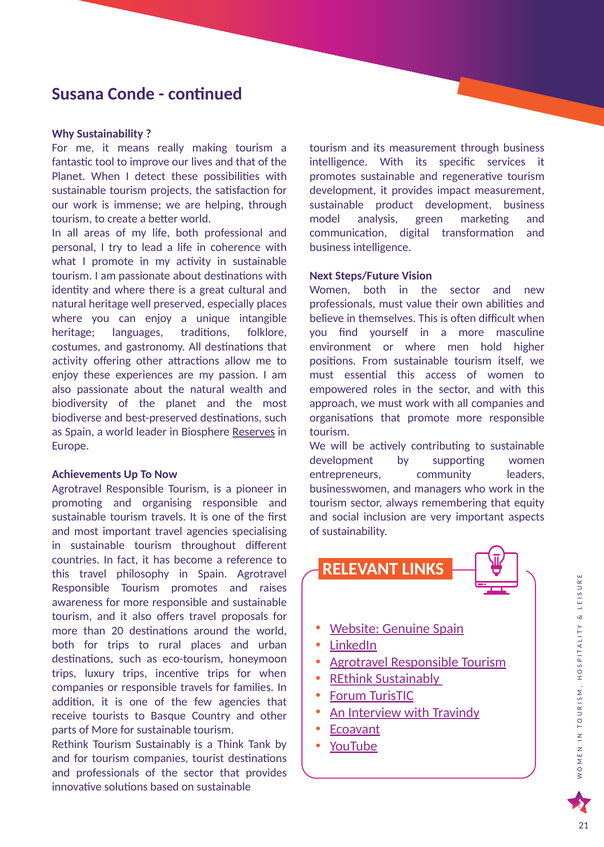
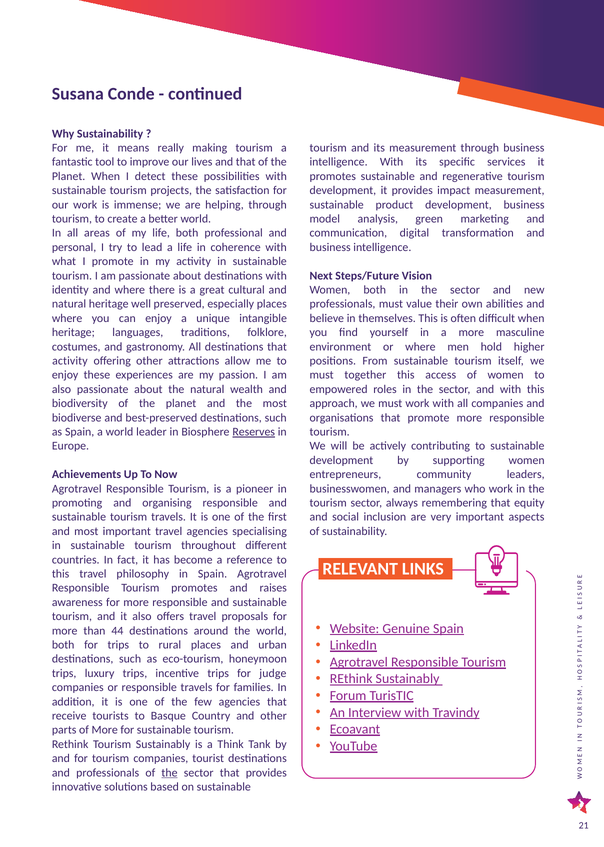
essential: essential -> together
20: 20 -> 44
for when: when -> judge
the at (170, 773) underline: none -> present
